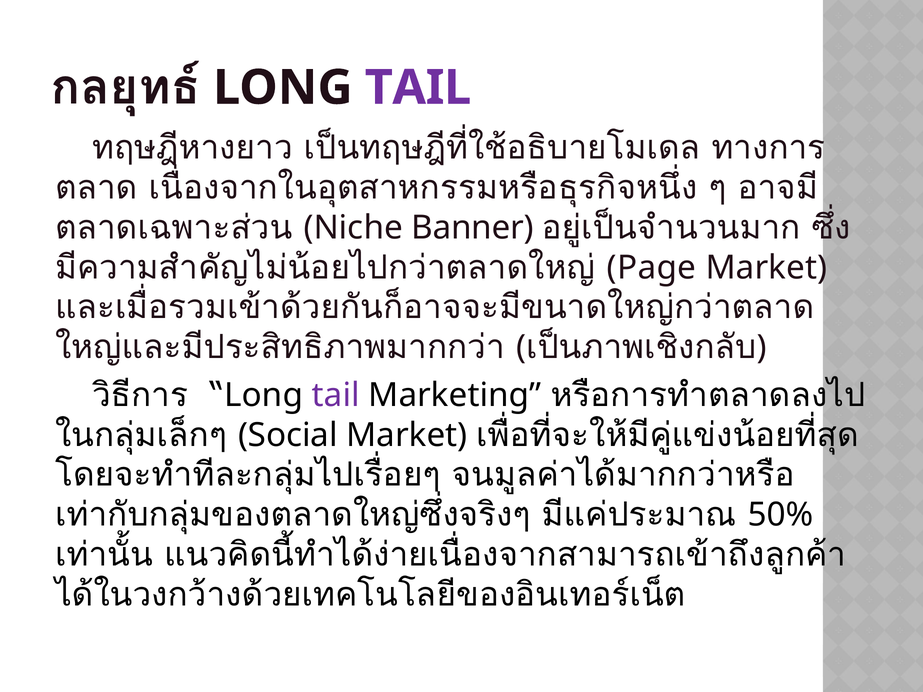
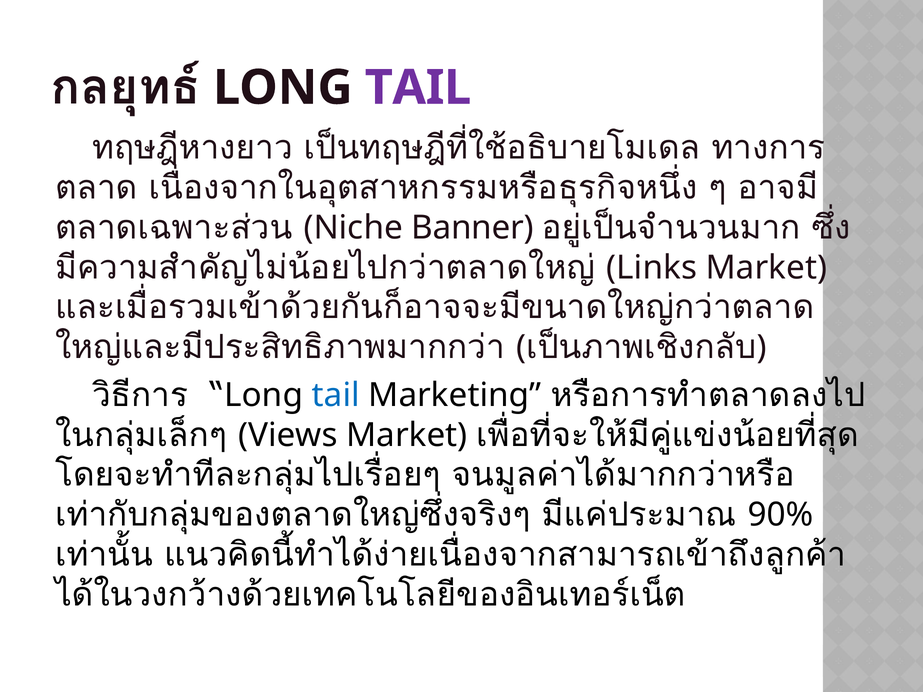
Page: Page -> Links
tail at (336, 395) colour: purple -> blue
Social: Social -> Views
50%: 50% -> 90%
